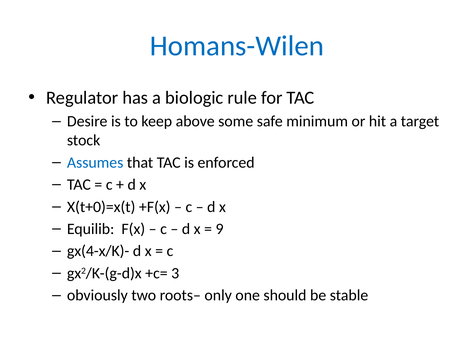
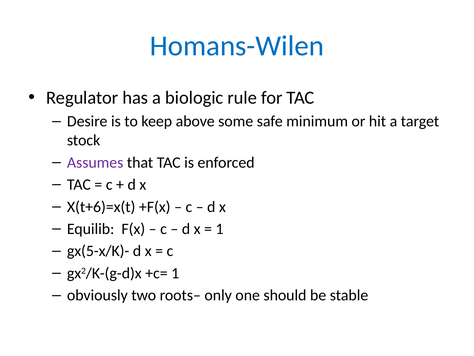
Assumes colour: blue -> purple
X(t+0)=x(t: X(t+0)=x(t -> X(t+6)=x(t
9 at (220, 229): 9 -> 1
gx(4-x/K)-: gx(4-x/K)- -> gx(5-x/K)-
+c= 3: 3 -> 1
